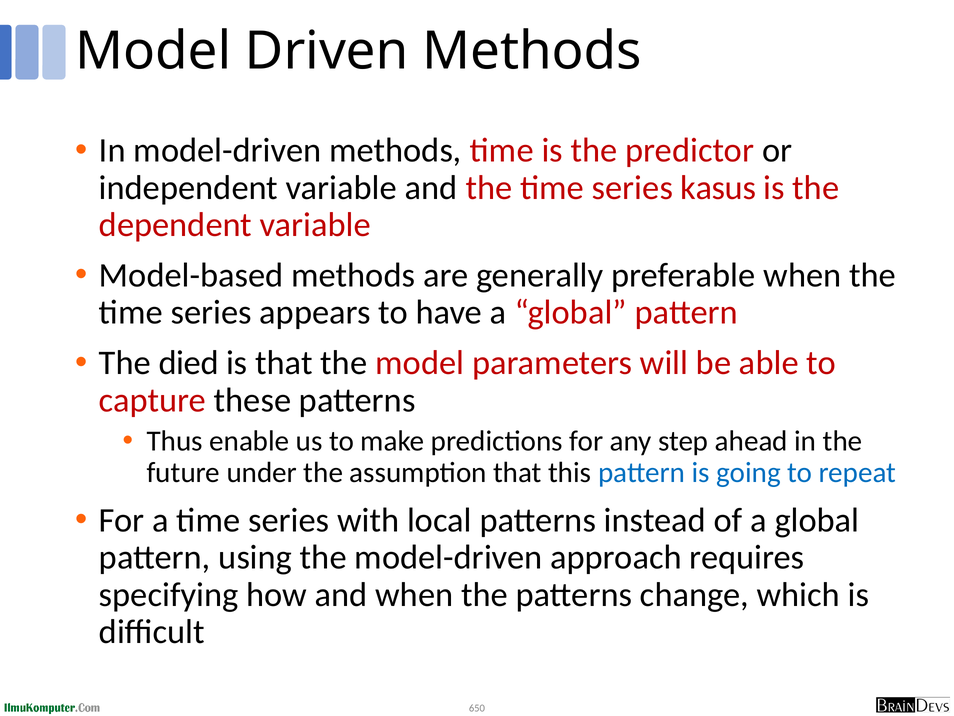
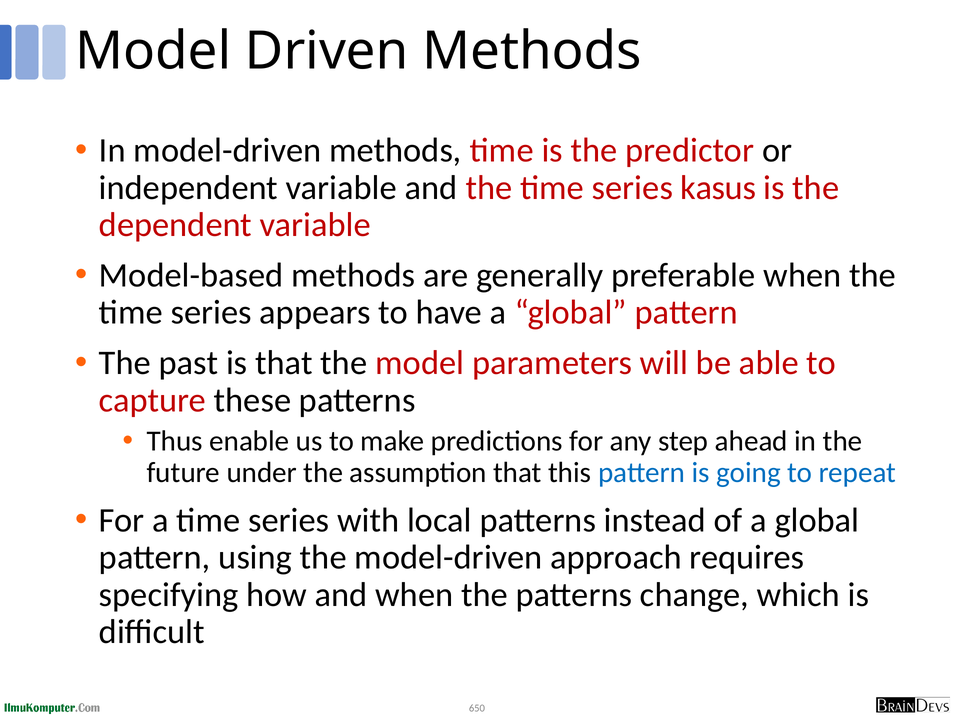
died: died -> past
